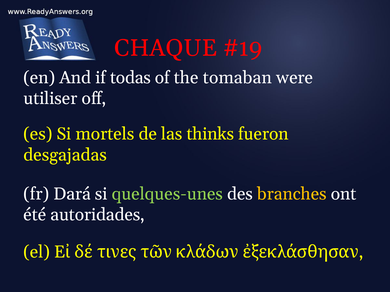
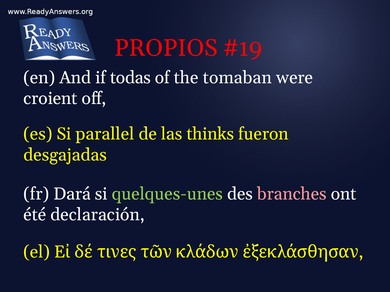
CHAQUE: CHAQUE -> PROPIOS
utiliser: utiliser -> croient
mortels: mortels -> parallel
branches colour: yellow -> pink
autoridades: autoridades -> declaración
